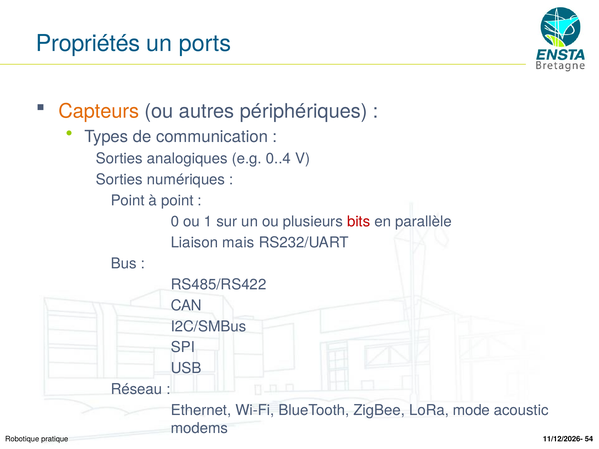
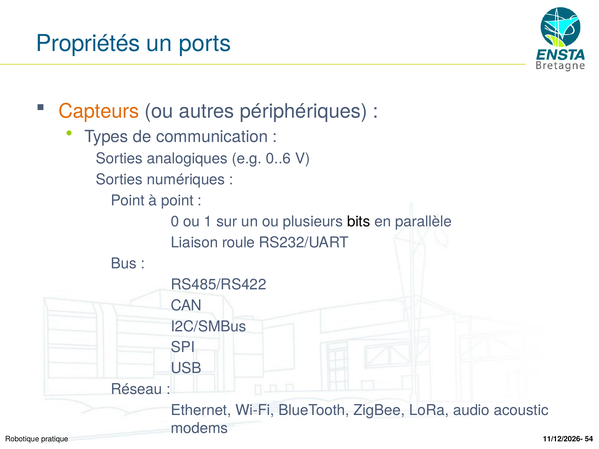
0..4: 0..4 -> 0..6
bits colour: red -> black
mais: mais -> roule
mode: mode -> audio
